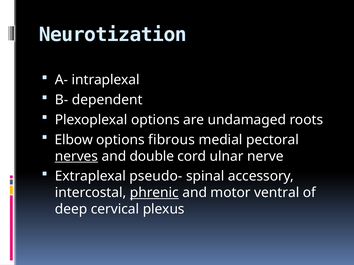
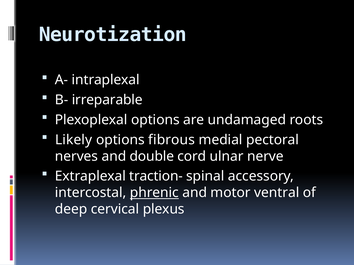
dependent: dependent -> irreparable
Elbow: Elbow -> Likely
nerves underline: present -> none
pseudo-: pseudo- -> traction-
